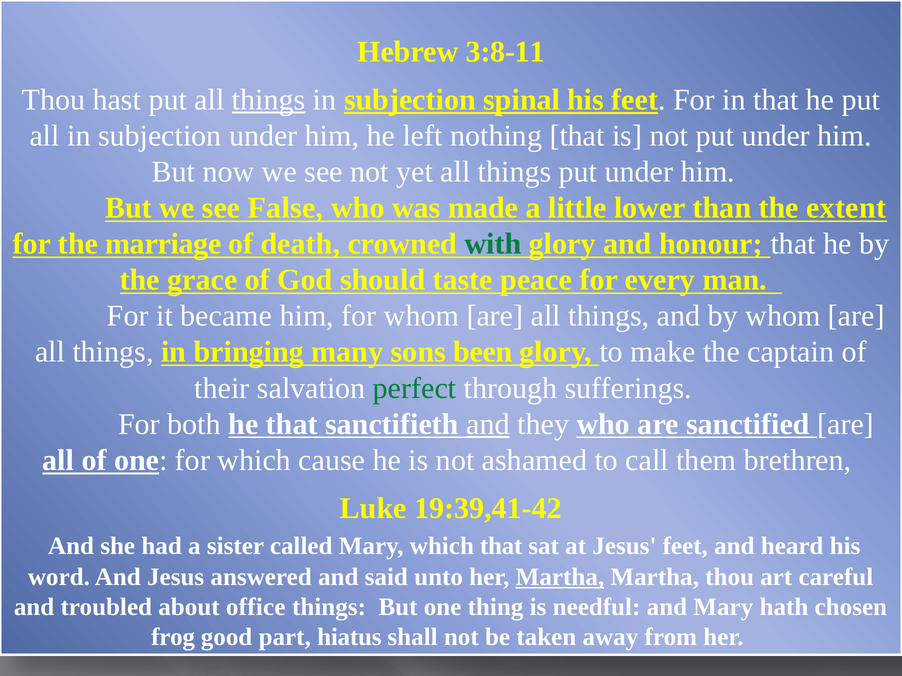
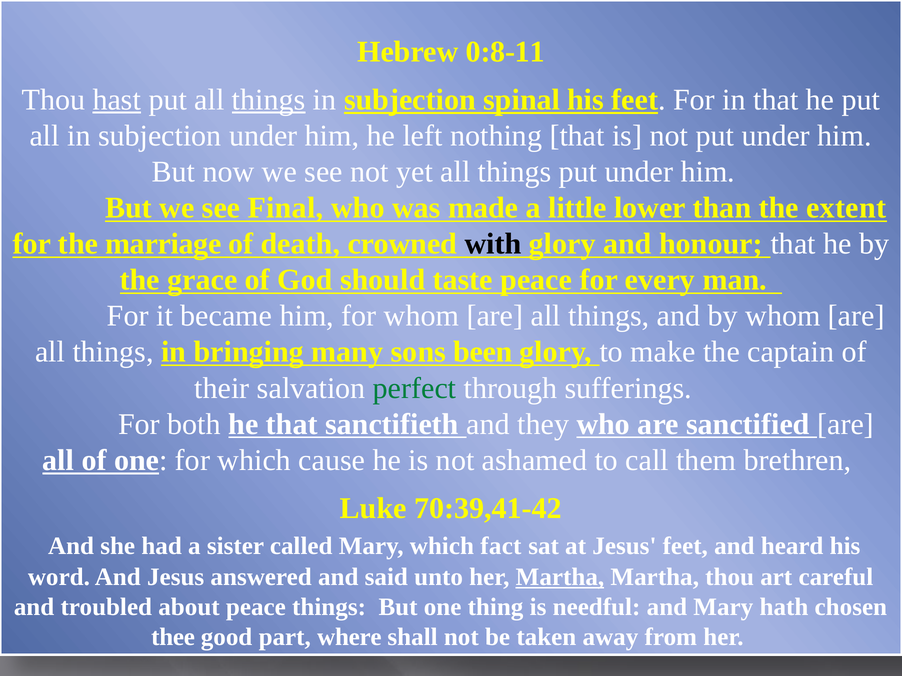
3:8-11: 3:8-11 -> 0:8-11
hast underline: none -> present
False: False -> Final
with colour: green -> black
and at (488, 424) underline: present -> none
19:39,41-42: 19:39,41-42 -> 70:39,41-42
which that: that -> fact
about office: office -> peace
frog: frog -> thee
hiatus: hiatus -> where
